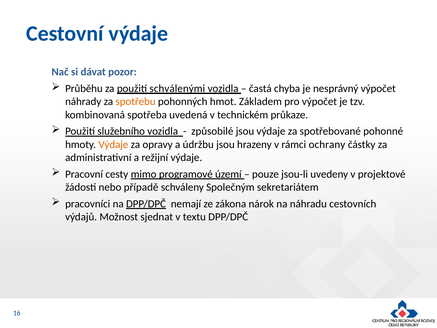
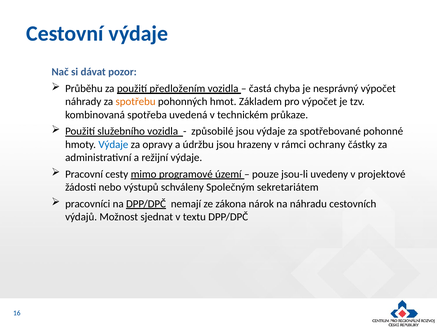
schválenými: schválenými -> předložením
Výdaje at (113, 144) colour: orange -> blue
případě: případě -> výstupů
